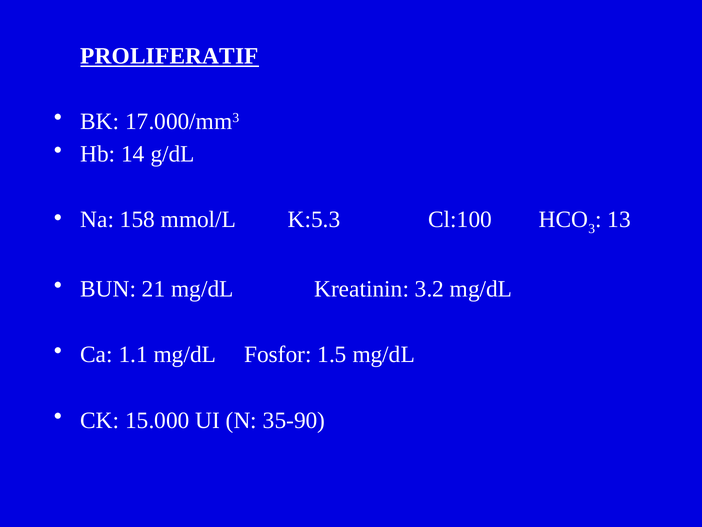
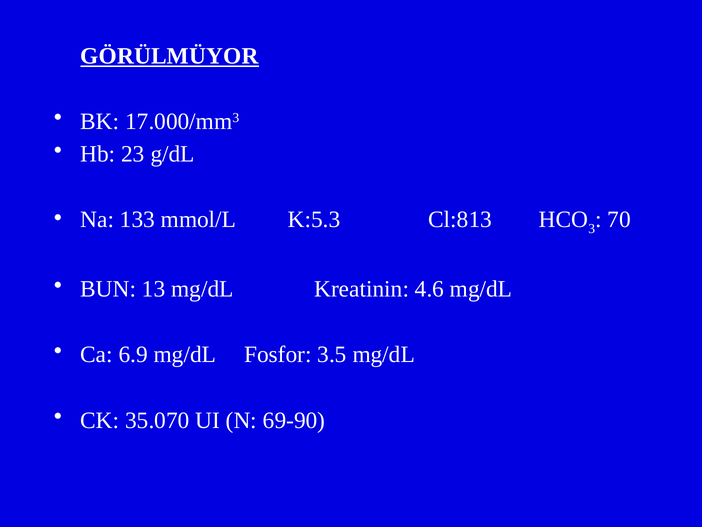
PROLIFERATIF: PROLIFERATIF -> GÖRÜLMÜYOR
14: 14 -> 23
158: 158 -> 133
Cl:100: Cl:100 -> Cl:813
13: 13 -> 70
21: 21 -> 13
3.2: 3.2 -> 4.6
1.1: 1.1 -> 6.9
1.5: 1.5 -> 3.5
15.000: 15.000 -> 35.070
35-90: 35-90 -> 69-90
